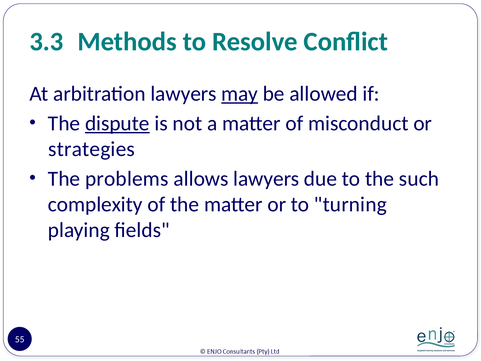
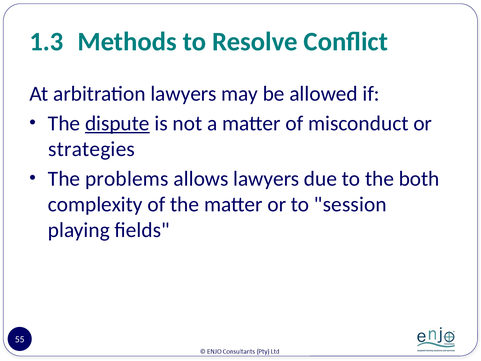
3.3: 3.3 -> 1.3
may underline: present -> none
such: such -> both
turning: turning -> session
